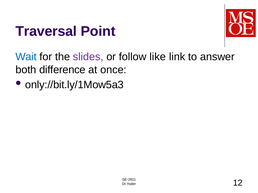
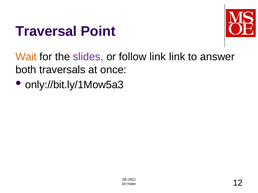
Wait colour: blue -> orange
follow like: like -> link
difference: difference -> traversals
